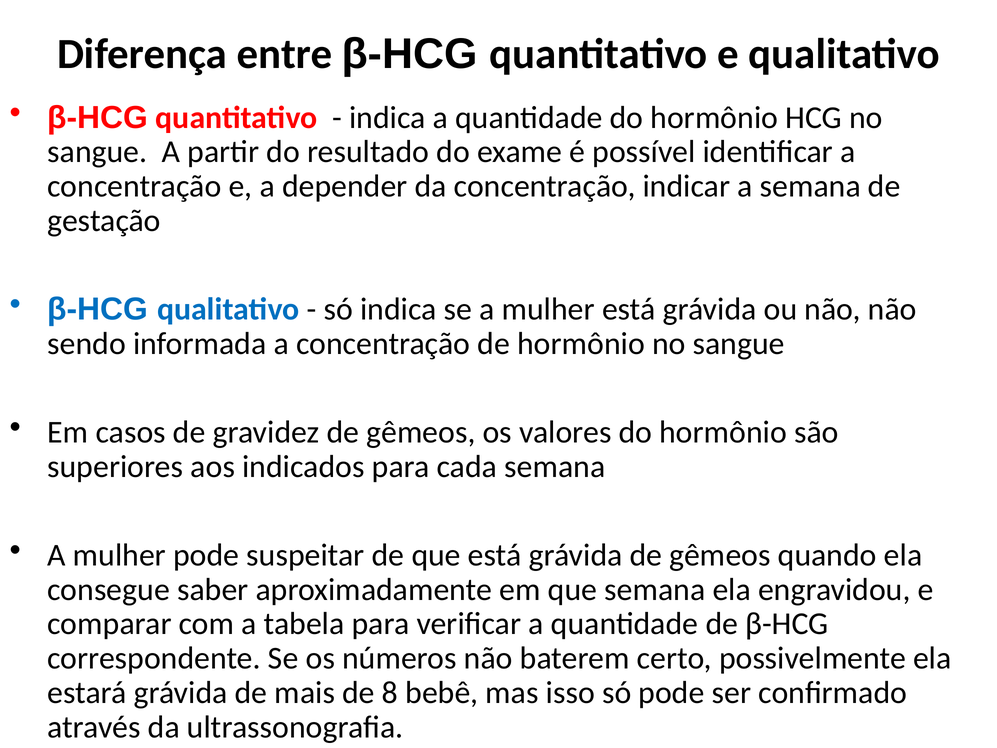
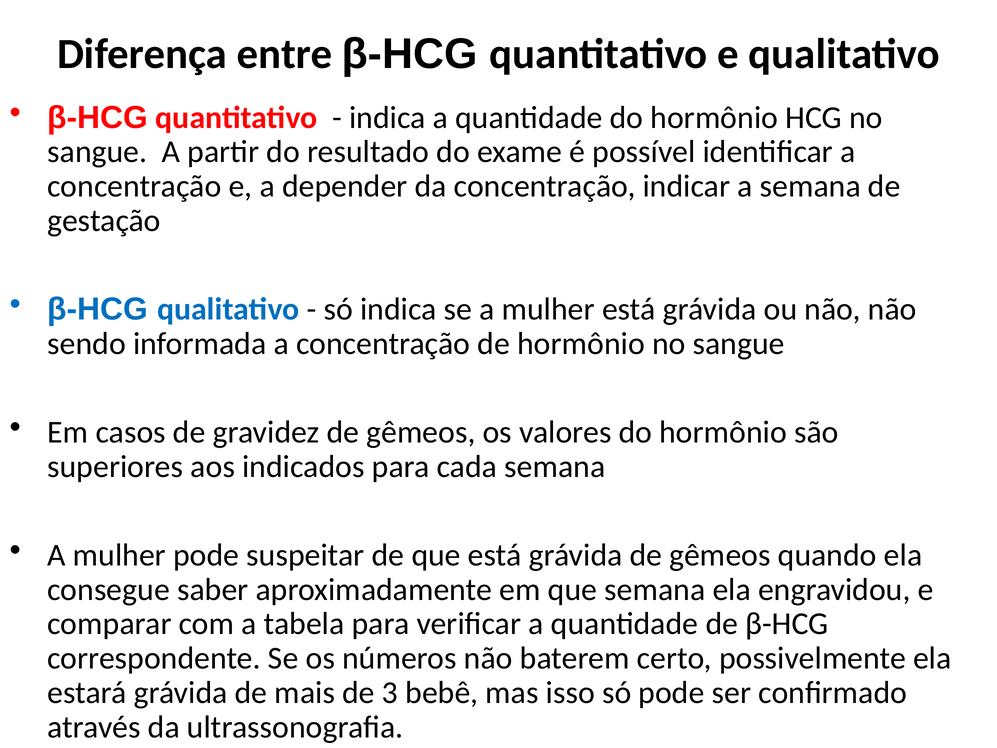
8: 8 -> 3
